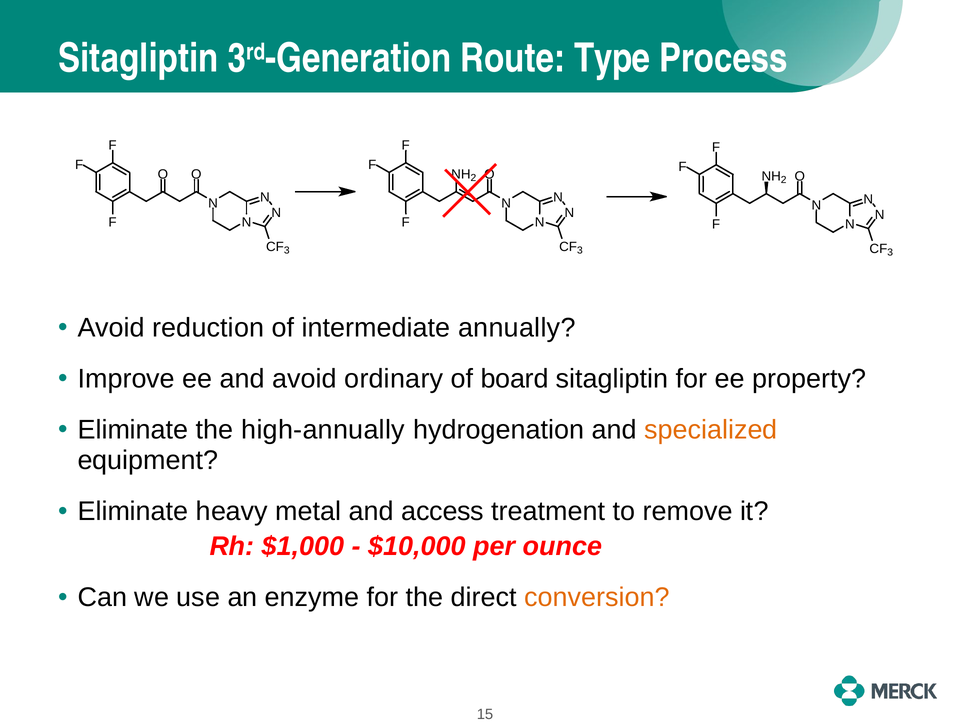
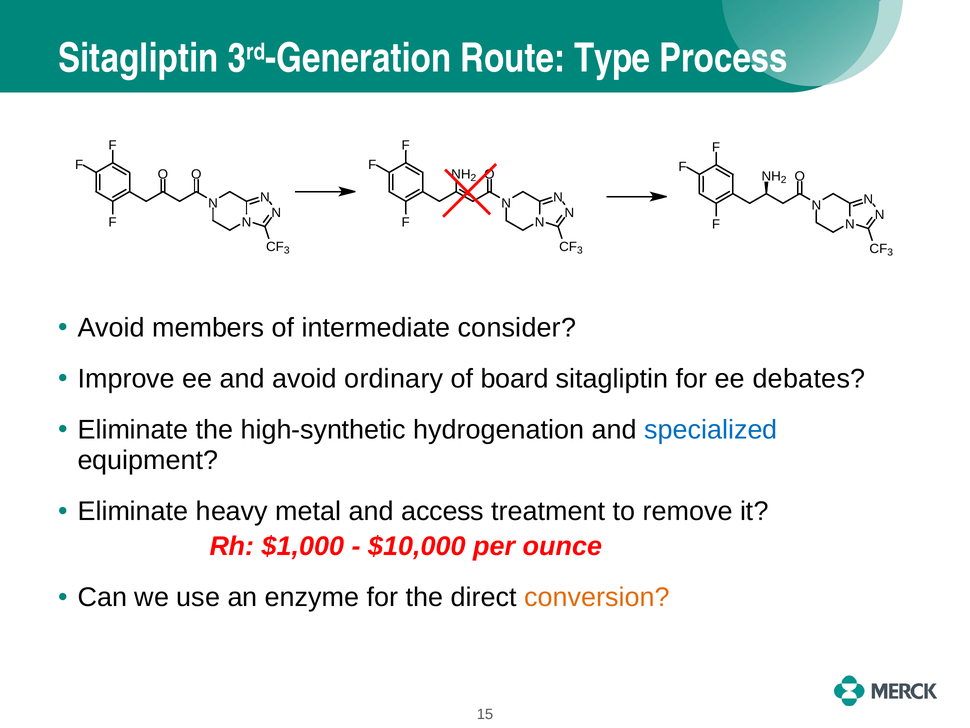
reduction: reduction -> members
annually: annually -> consider
property: property -> debates
high-annually: high-annually -> high-synthetic
specialized colour: orange -> blue
